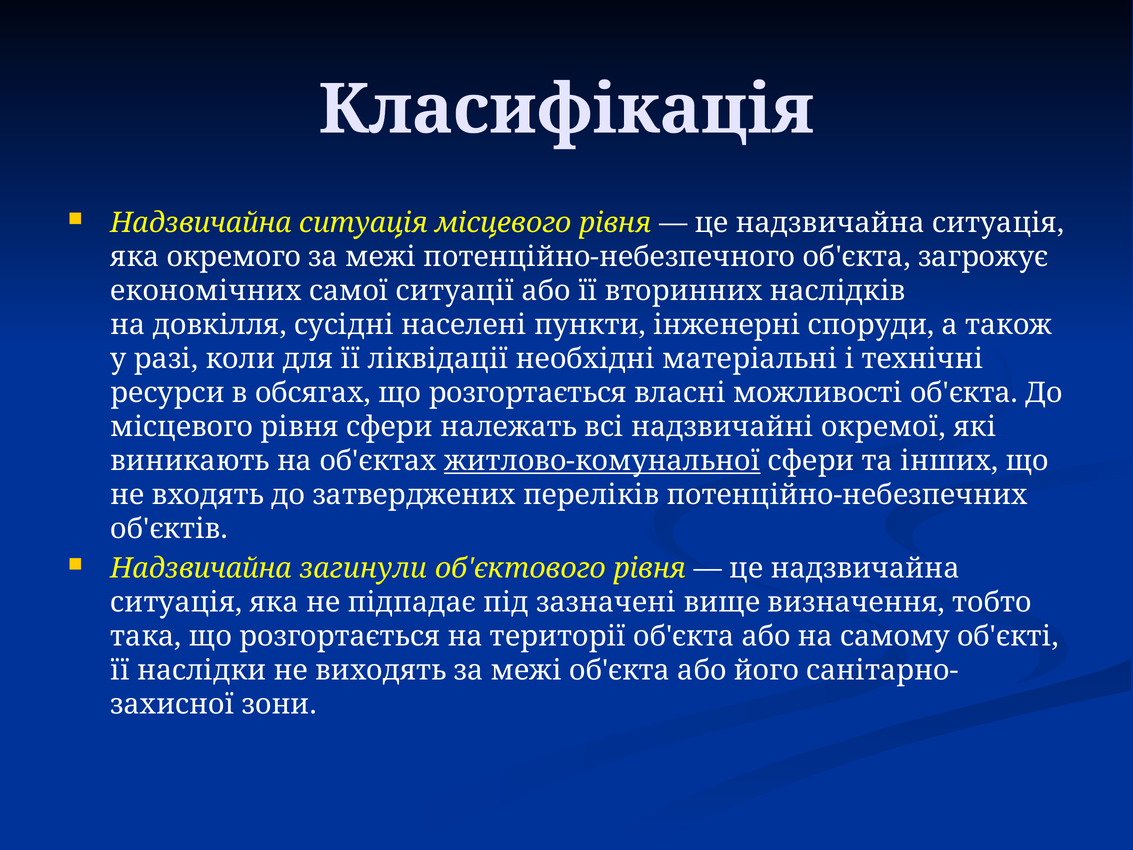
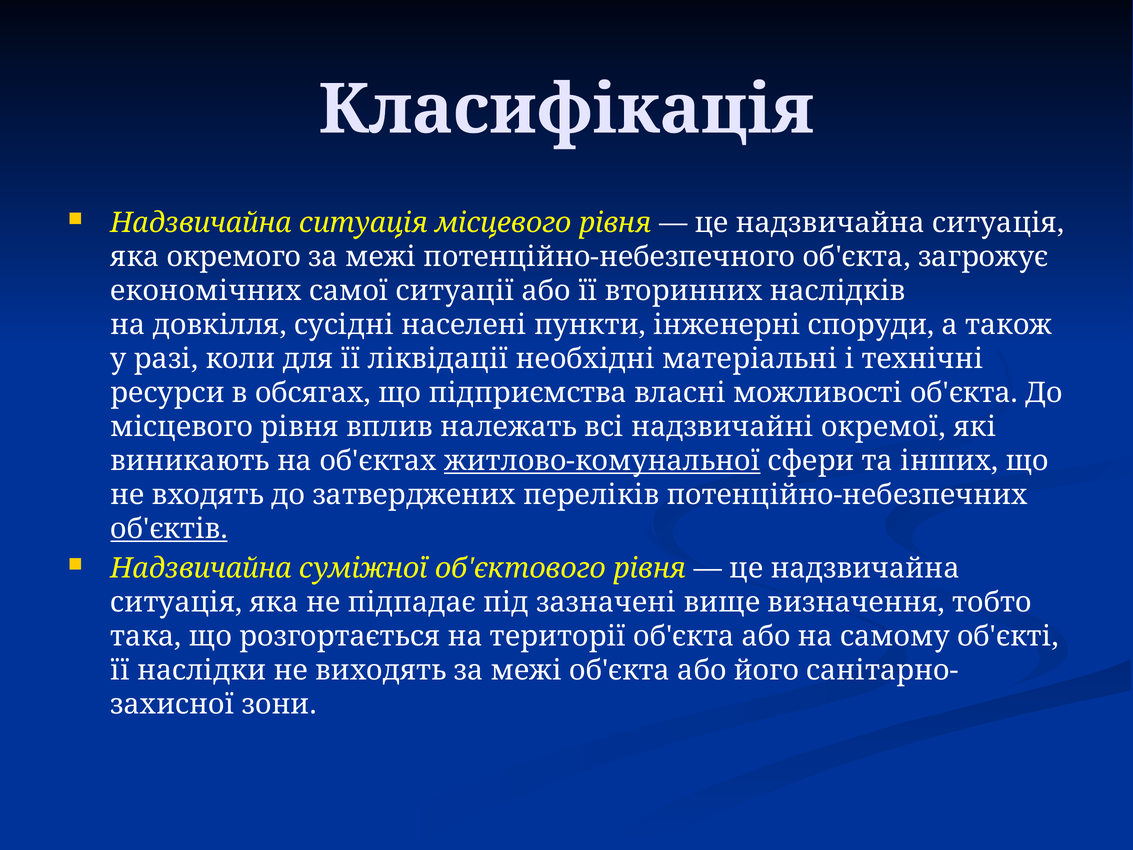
обсягах що розгортається: розгортається -> підприємства
рівня сфери: сфери -> вплив
об'єктів underline: none -> present
загинули: загинули -> суміжної
